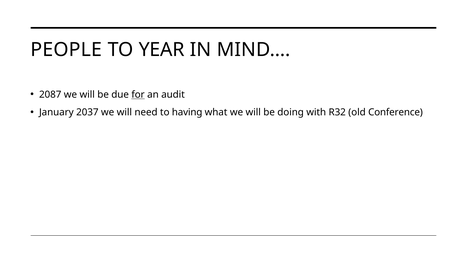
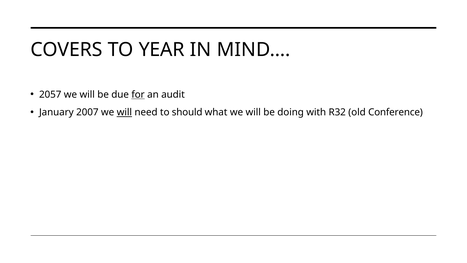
PEOPLE: PEOPLE -> COVERS
2087: 2087 -> 2057
2037: 2037 -> 2007
will at (124, 112) underline: none -> present
having: having -> should
